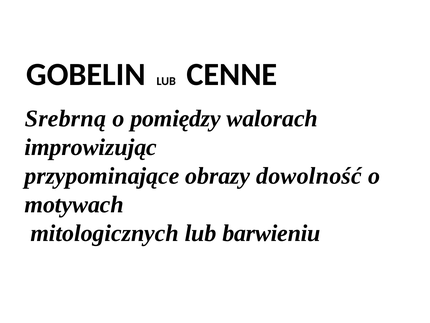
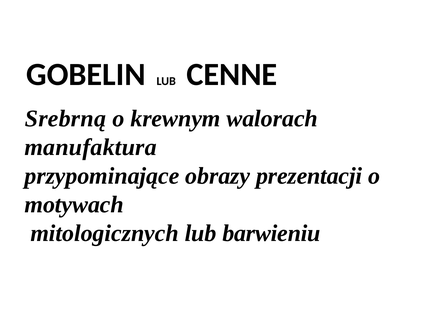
pomiędzy: pomiędzy -> krewnym
improwizując: improwizując -> manufaktura
dowolność: dowolność -> prezentacji
